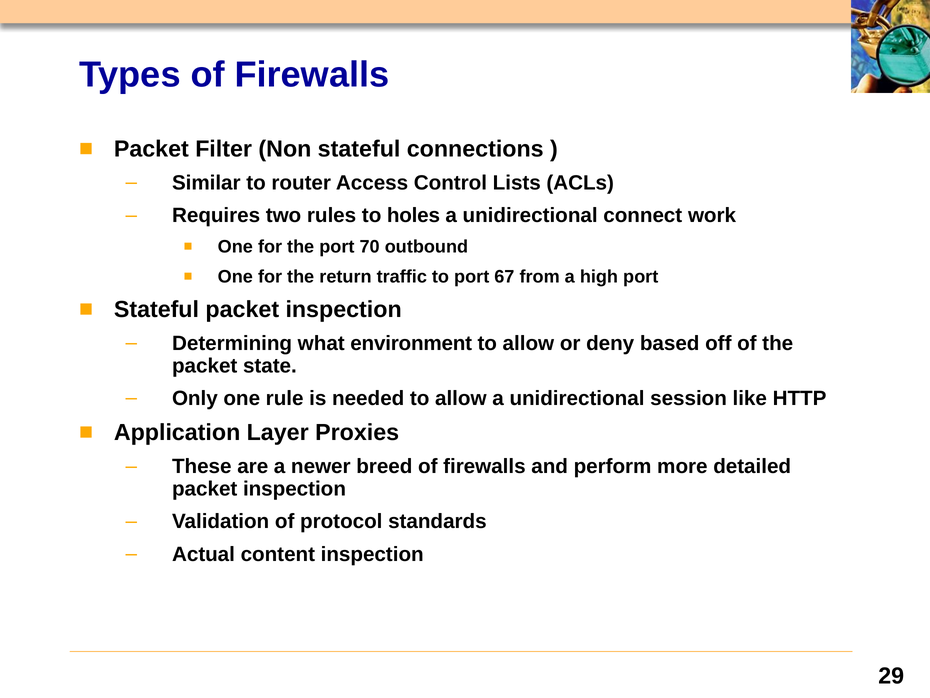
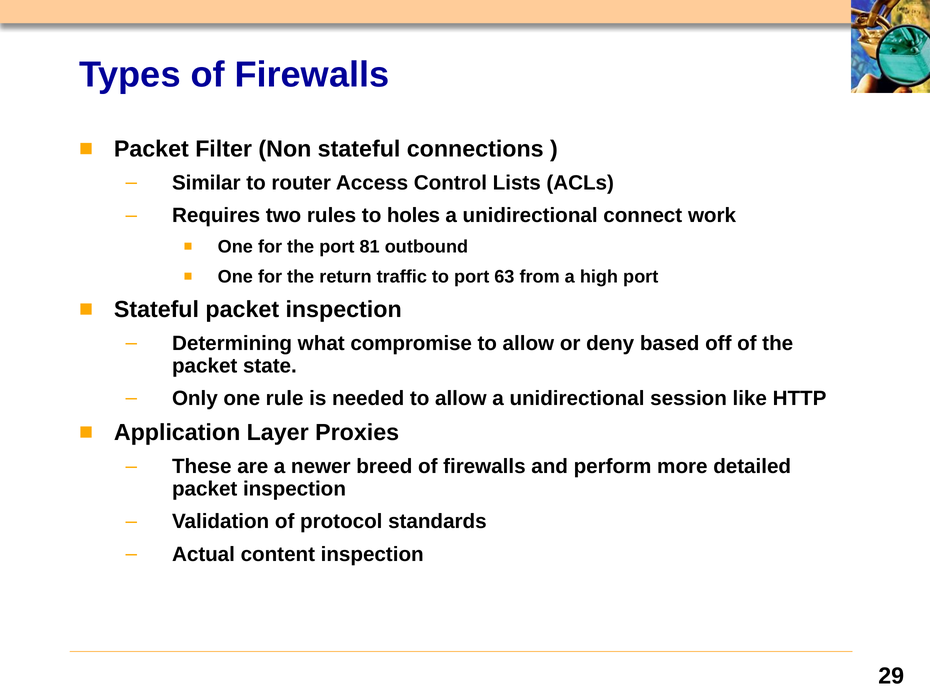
70: 70 -> 81
67: 67 -> 63
environment: environment -> compromise
